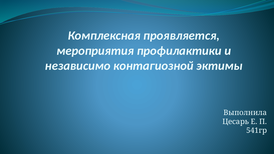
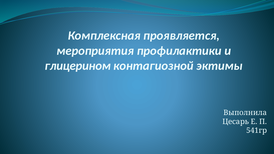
независимо: независимо -> глицерином
